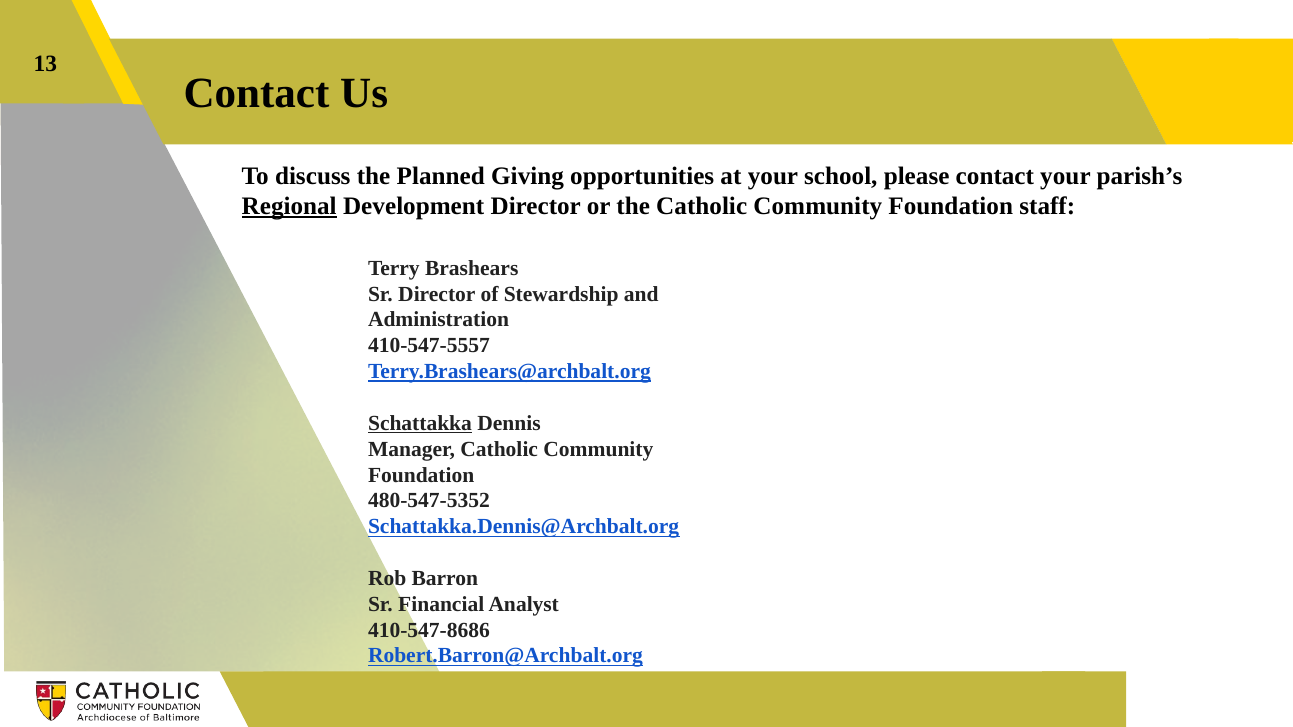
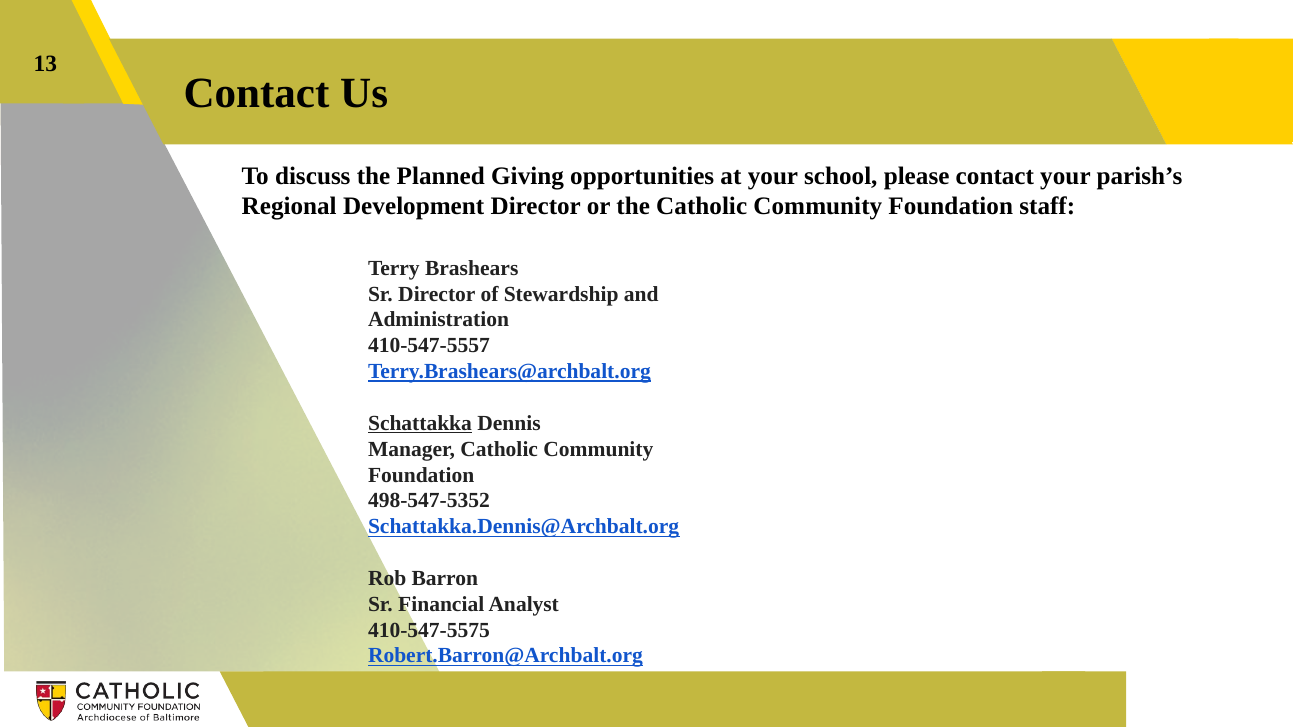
Regional underline: present -> none
480-547-5352: 480-547-5352 -> 498-547-5352
410-547-8686: 410-547-8686 -> 410-547-5575
